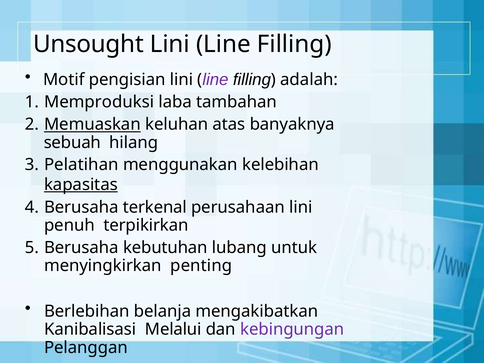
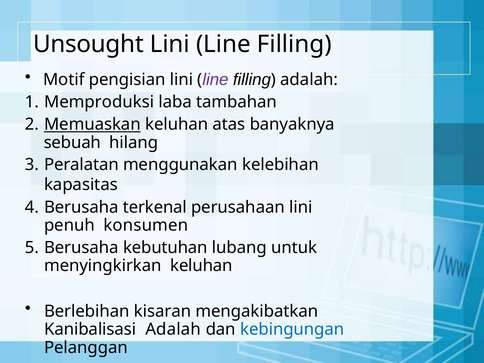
Pelatihan: Pelatihan -> Peralatan
kapasitas underline: present -> none
terpikirkan: terpikirkan -> konsumen
menyingkirkan penting: penting -> keluhan
belanja: belanja -> kisaran
Kanibalisasi Melalui: Melalui -> Adalah
kebingungan colour: purple -> blue
